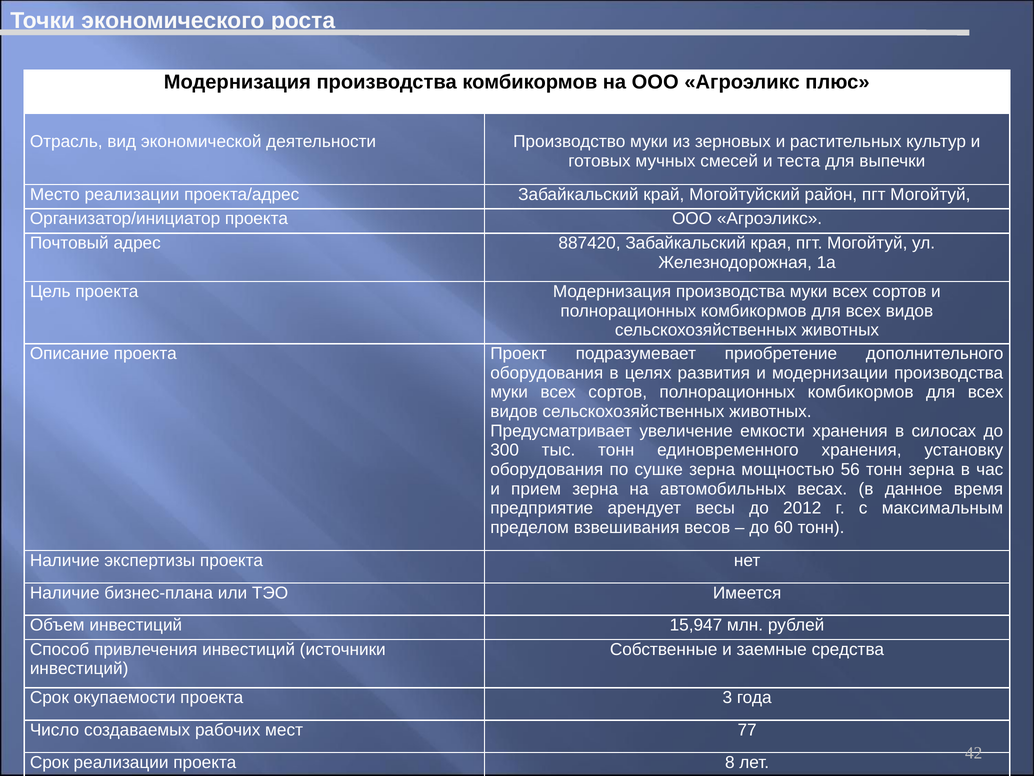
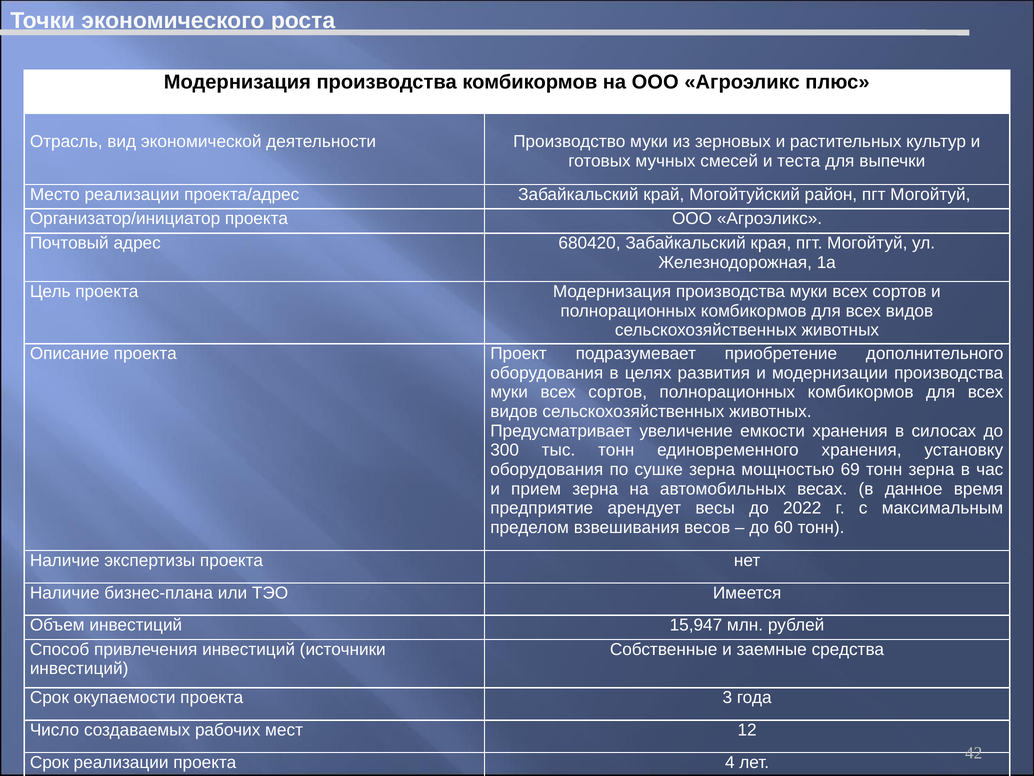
887420: 887420 -> 680420
56: 56 -> 69
2012: 2012 -> 2022
77: 77 -> 12
8: 8 -> 4
